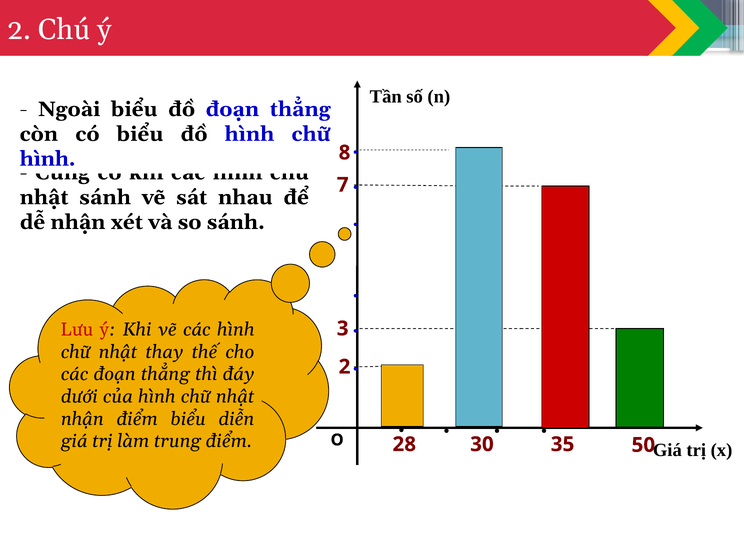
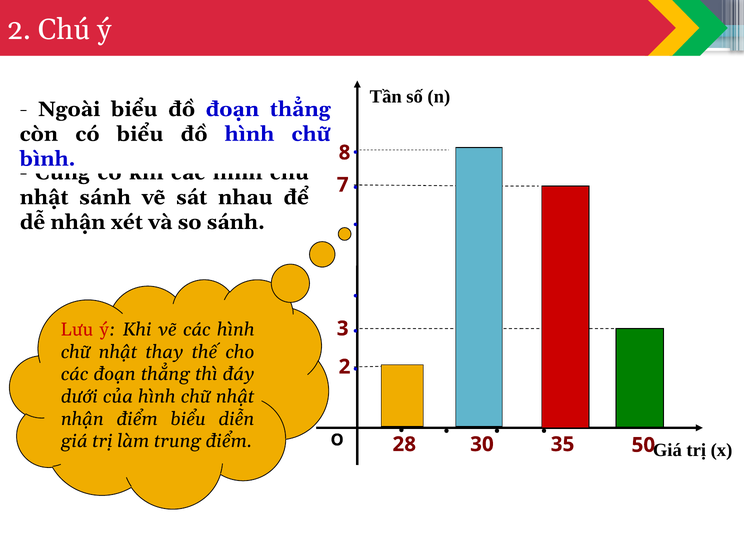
hình at (48, 159): hình -> bình
